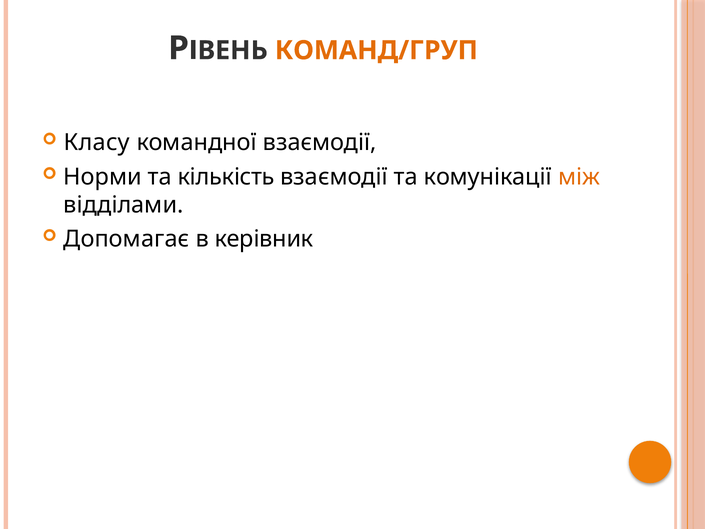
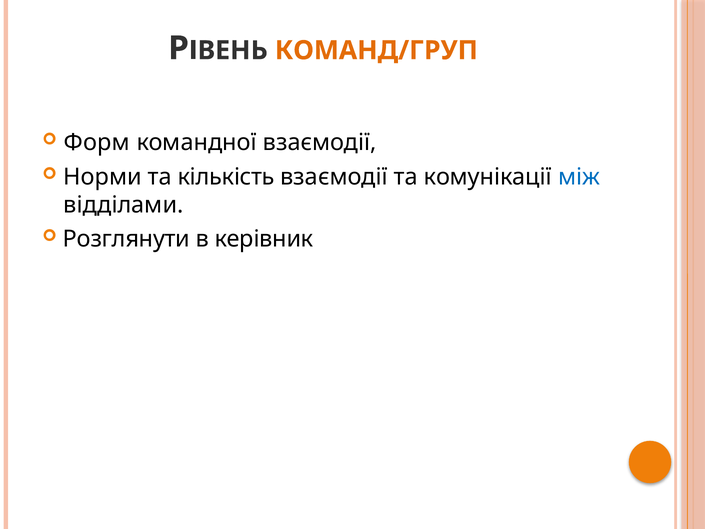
Класу: Класу -> Форм
між colour: orange -> blue
Допомагає: Допомагає -> Розглянути
